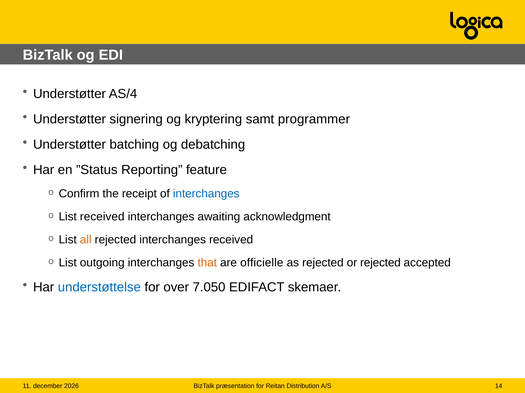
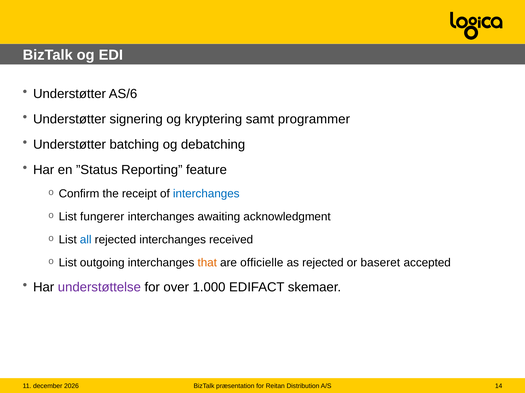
AS/4: AS/4 -> AS/6
List received: received -> fungerer
all colour: orange -> blue
or rejected: rejected -> baseret
understøttelse colour: blue -> purple
7.050: 7.050 -> 1.000
